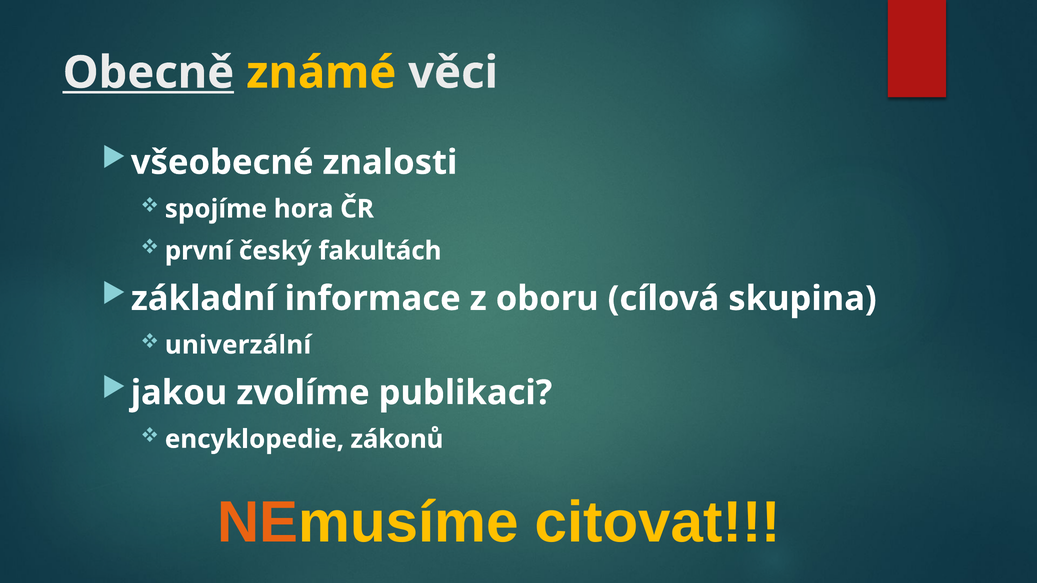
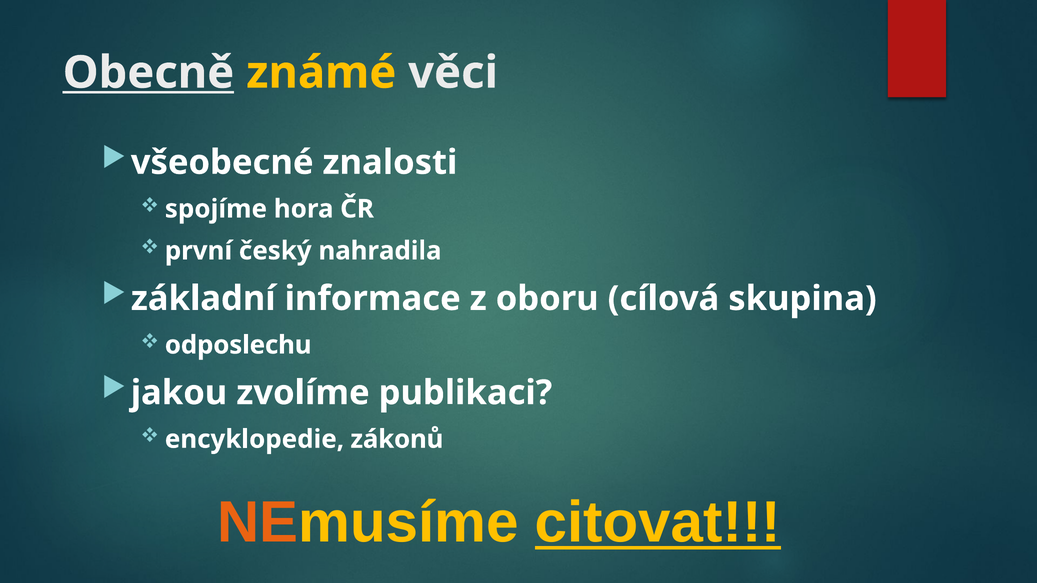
fakultách: fakultách -> nahradila
univerzální: univerzální -> odposlechu
citovat underline: none -> present
